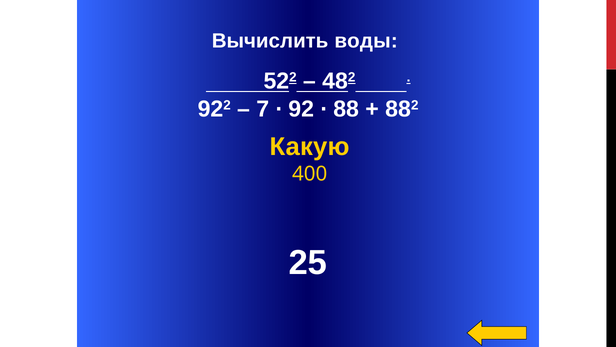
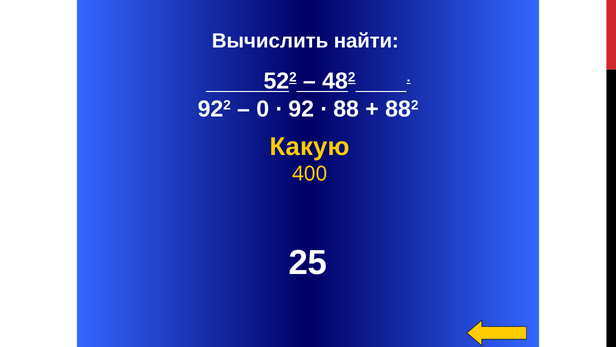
воды: воды -> найти
7: 7 -> 0
